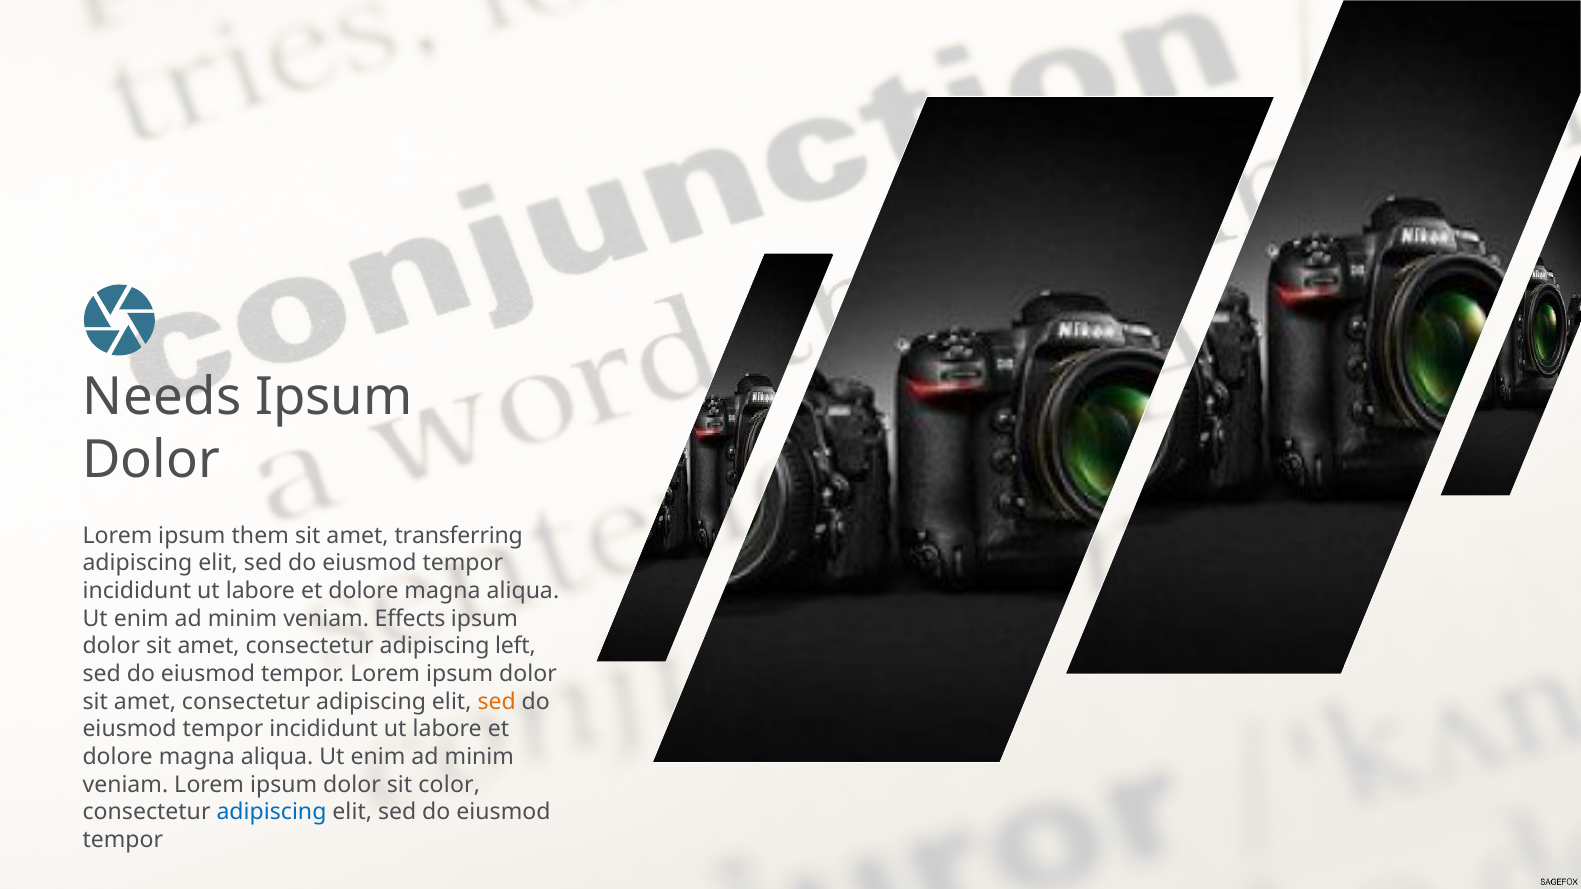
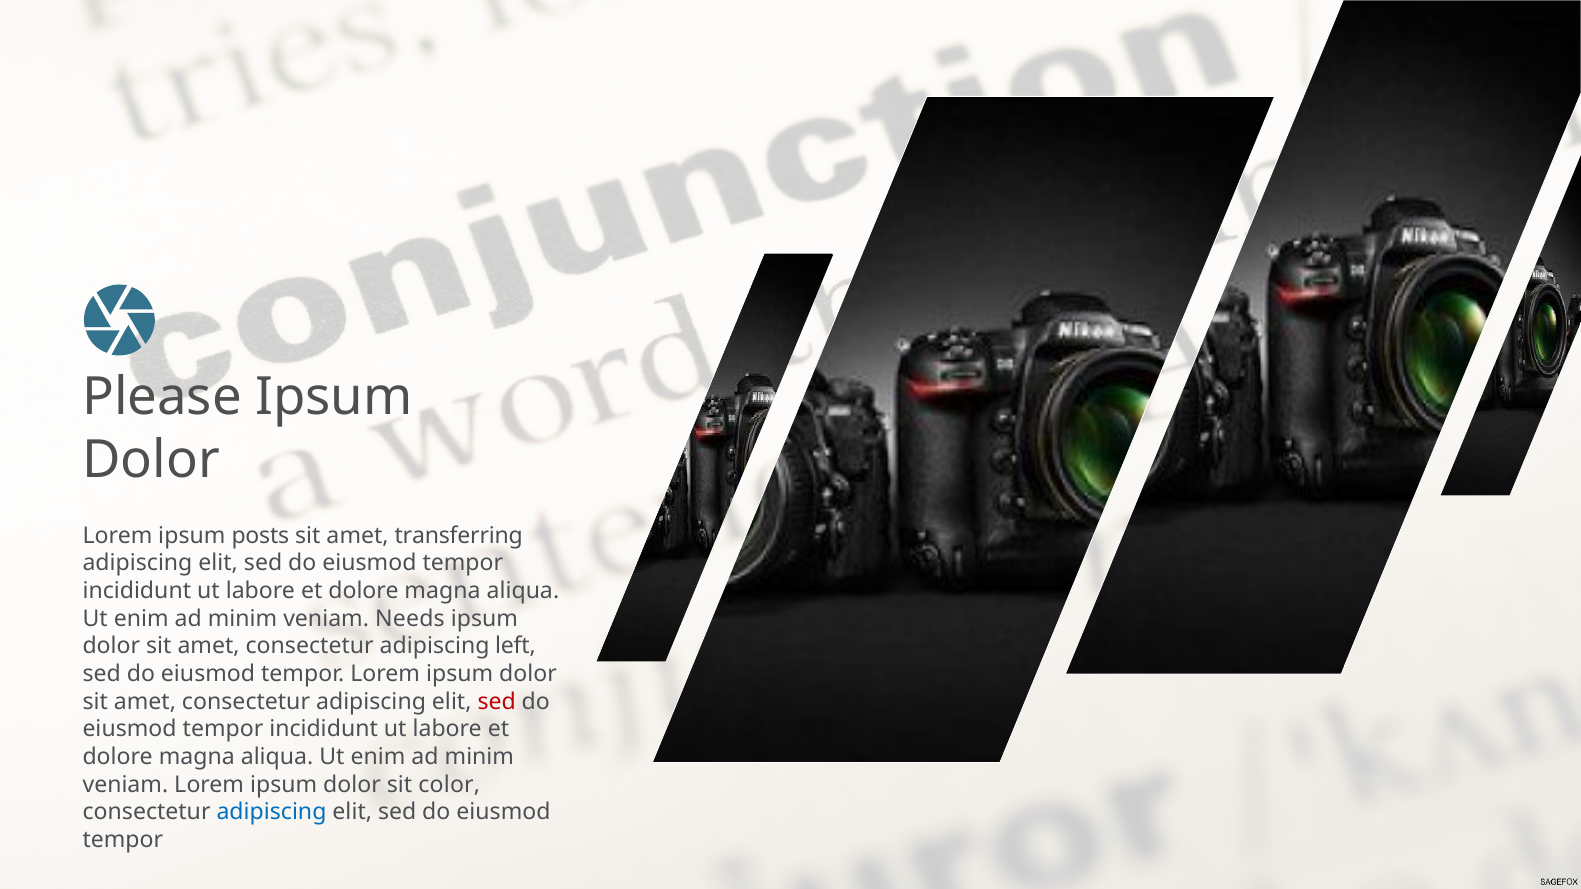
Needs: Needs -> Please
them: them -> posts
Effects: Effects -> Needs
sed at (497, 702) colour: orange -> red
